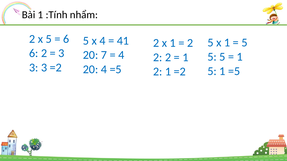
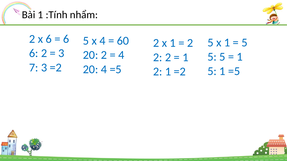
x 5: 5 -> 6
41: 41 -> 60
20 7: 7 -> 2
3 at (34, 68): 3 -> 7
